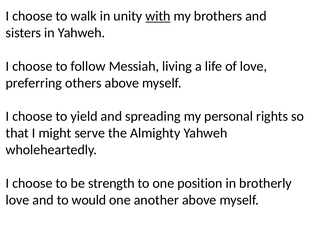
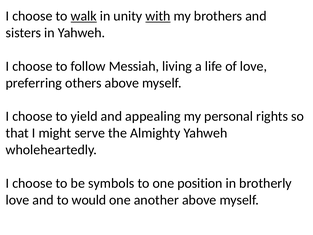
walk underline: none -> present
spreading: spreading -> appealing
strength: strength -> symbols
